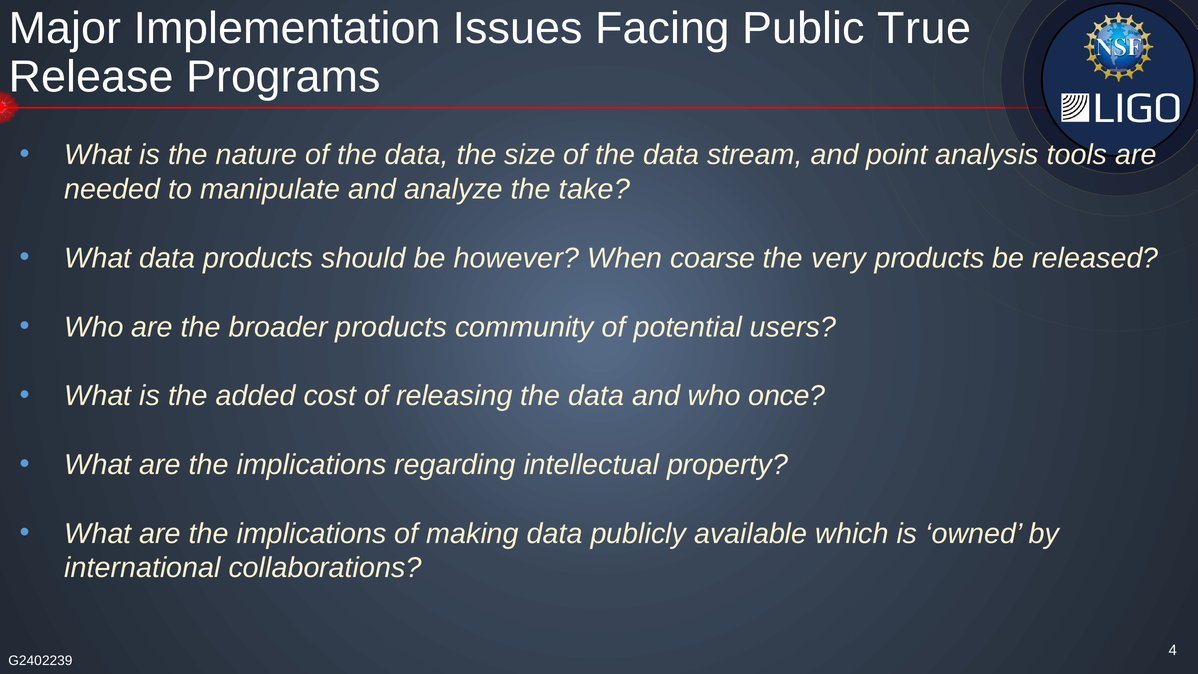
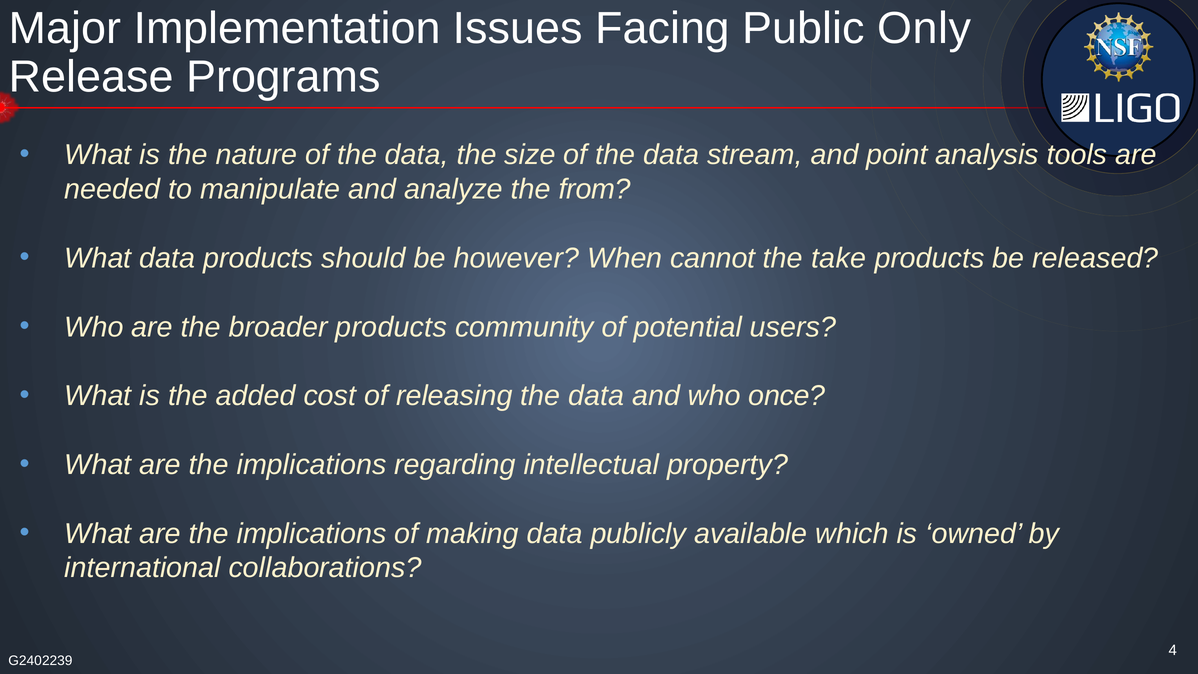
True: True -> Only
take: take -> from
coarse: coarse -> cannot
very: very -> take
